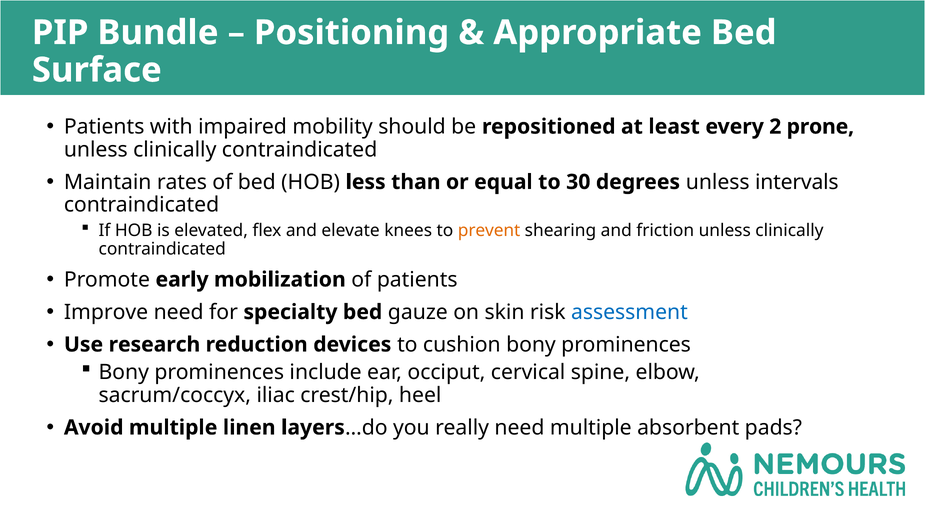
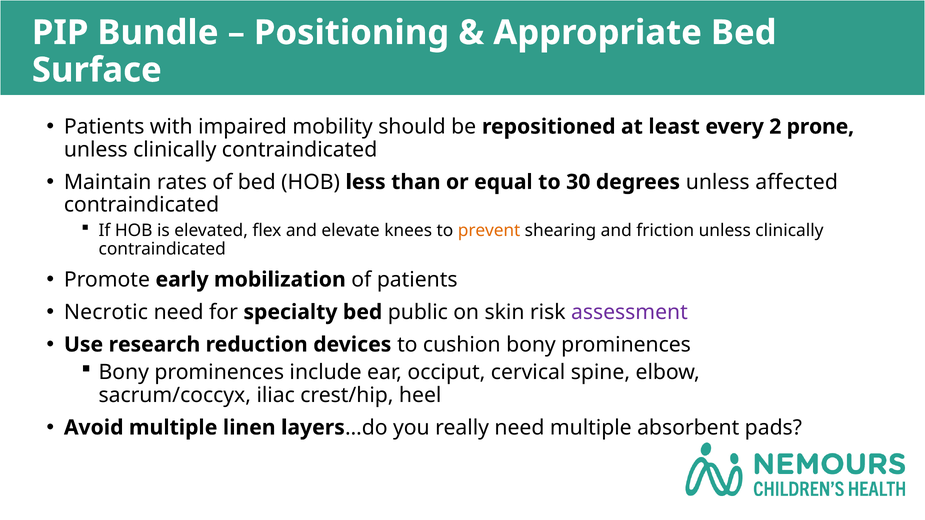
intervals: intervals -> affected
Improve: Improve -> Necrotic
gauze: gauze -> public
assessment colour: blue -> purple
